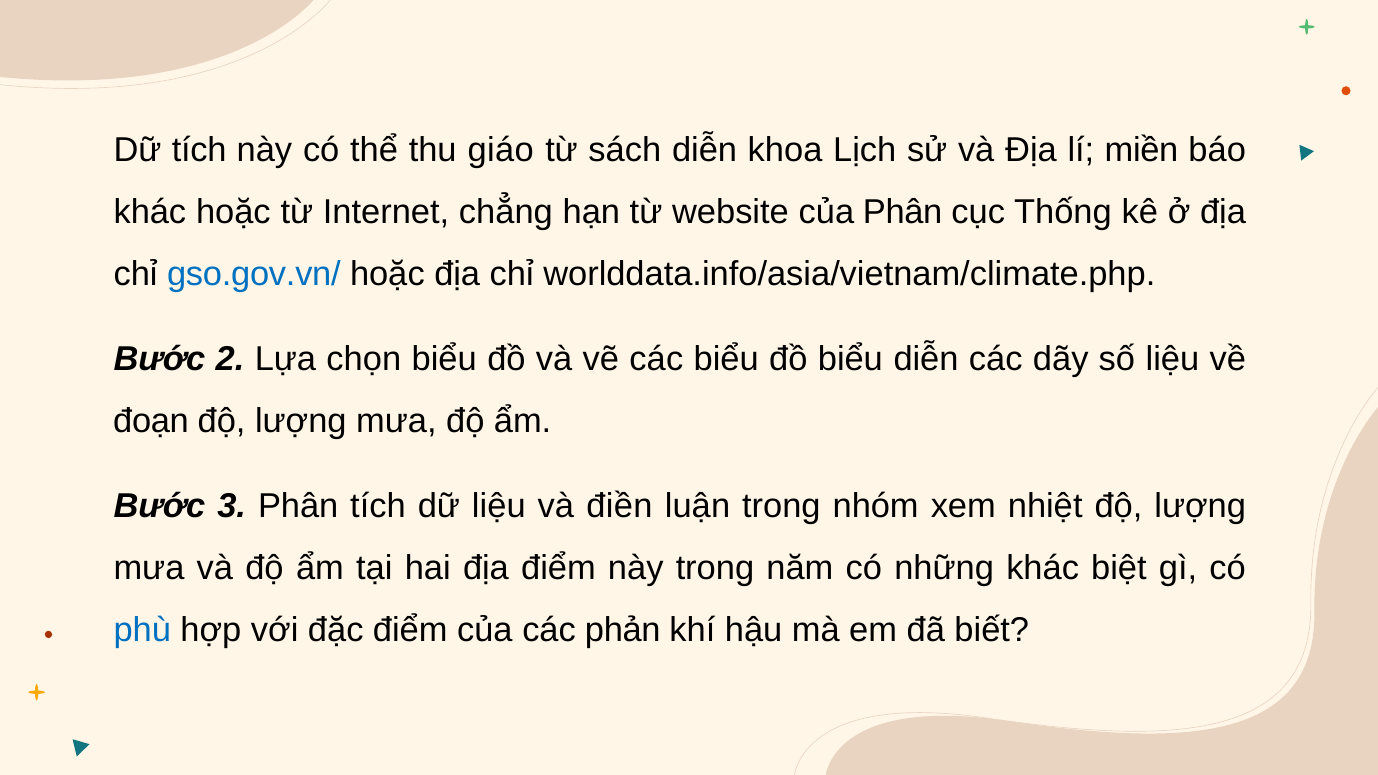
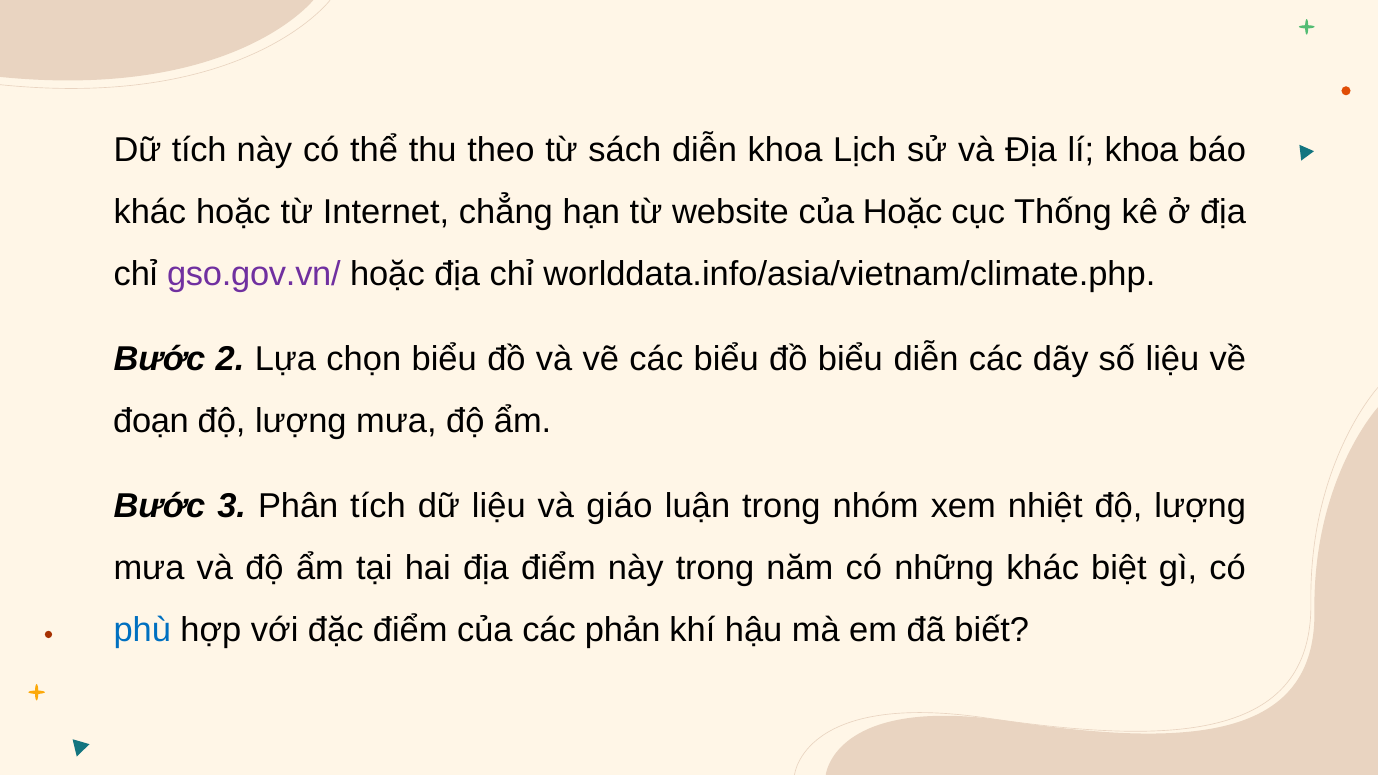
giáo: giáo -> theo
lí miền: miền -> khoa
của Phân: Phân -> Hoặc
gso.gov.vn/ colour: blue -> purple
điền: điền -> giáo
